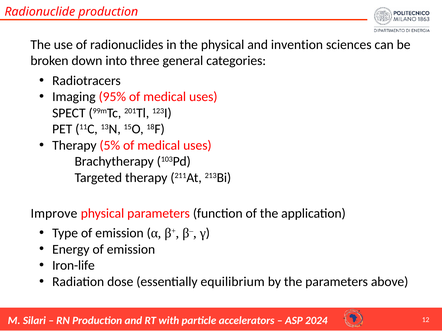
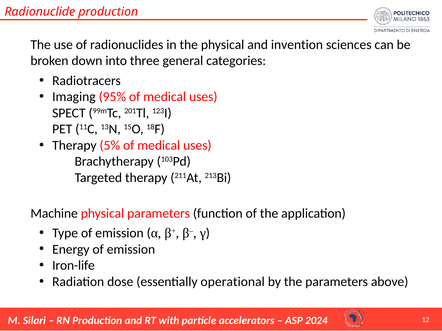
Improve: Improve -> Machine
equilibrium: equilibrium -> operational
